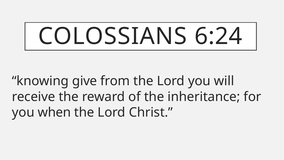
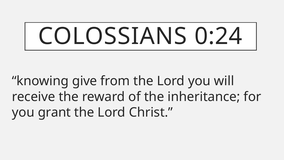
6:24: 6:24 -> 0:24
when: when -> grant
